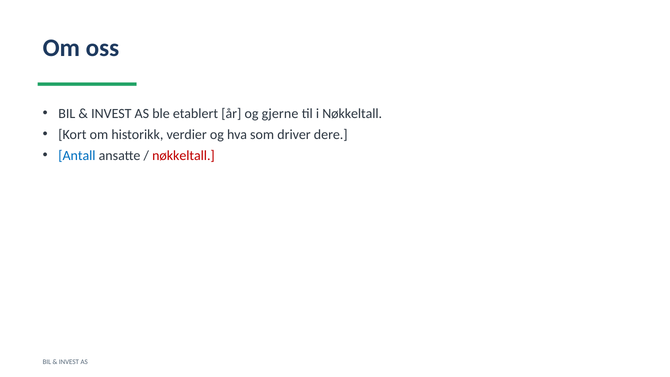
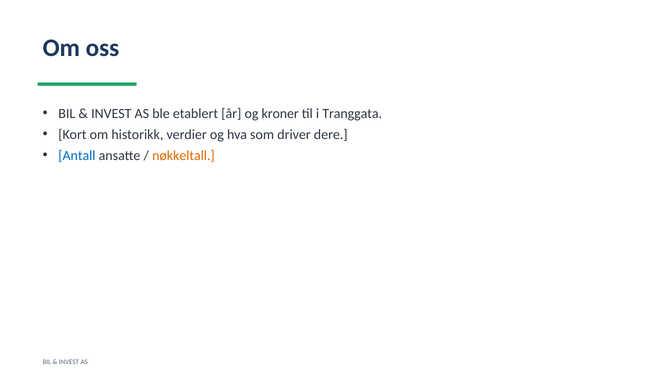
gjerne: gjerne -> kroner
i Nøkkeltall: Nøkkeltall -> Tranggata
nøkkeltall at (183, 155) colour: red -> orange
